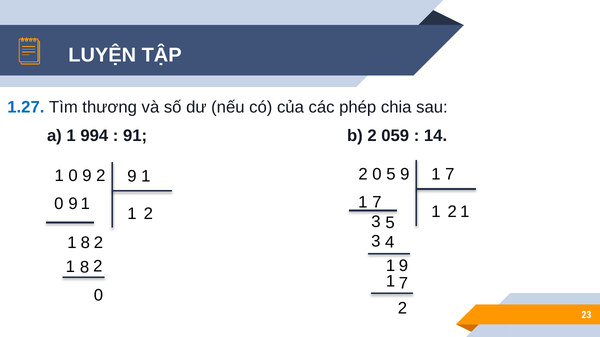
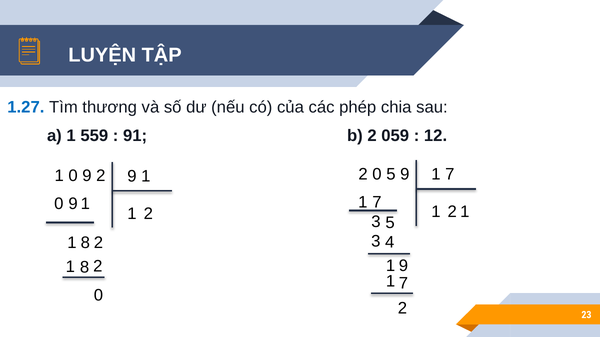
994: 994 -> 559
14: 14 -> 12
